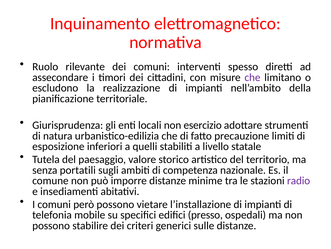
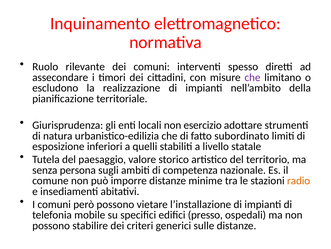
precauzione: precauzione -> subordinato
portatili: portatili -> persona
radio colour: purple -> orange
